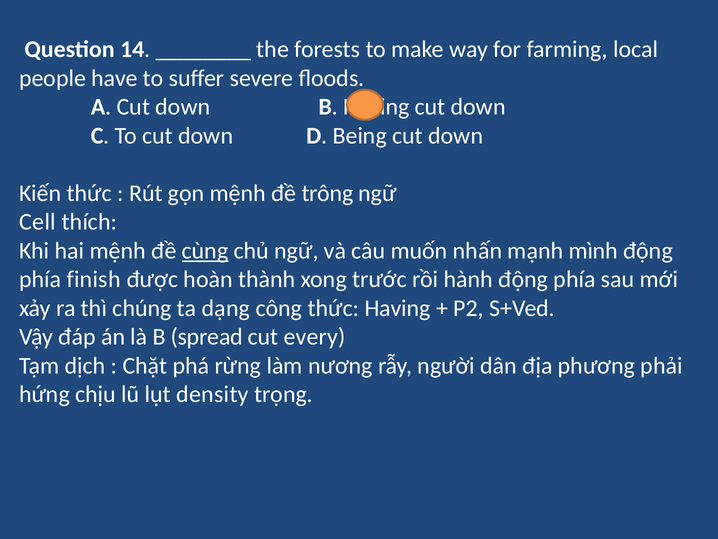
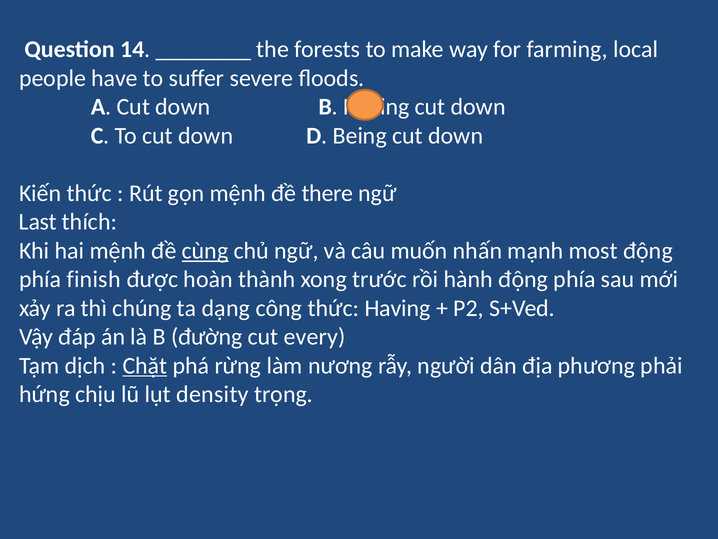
trông: trông -> there
Cell: Cell -> Last
mình: mình -> most
spread: spread -> đường
Chặt underline: none -> present
